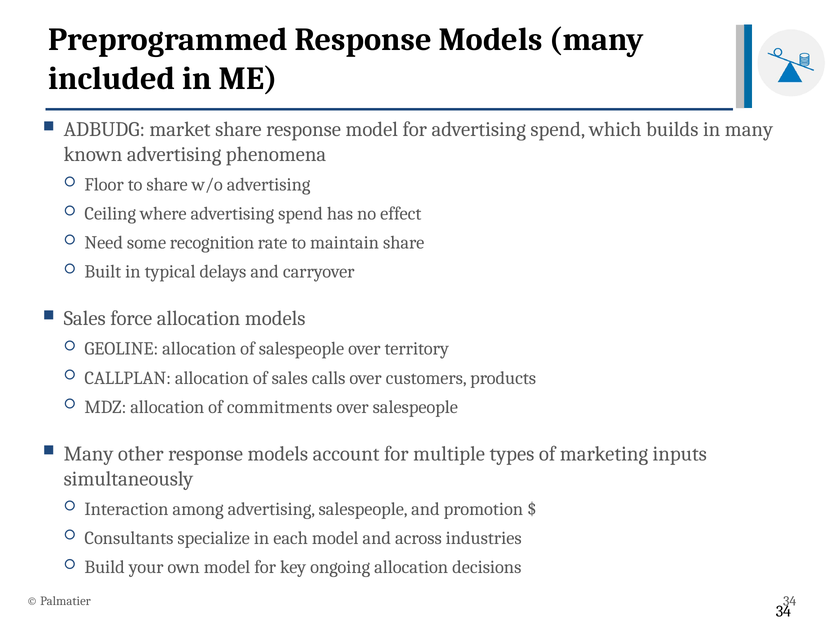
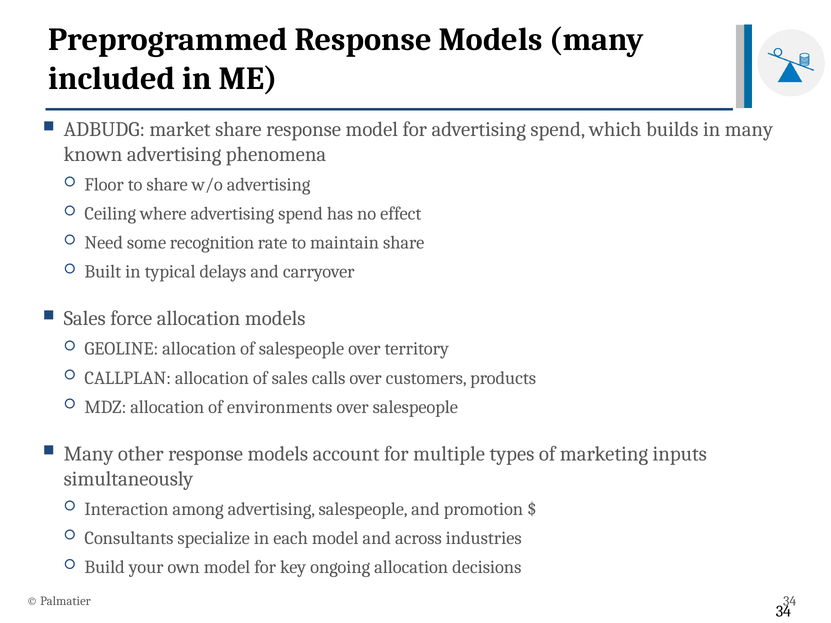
commitments: commitments -> environments
